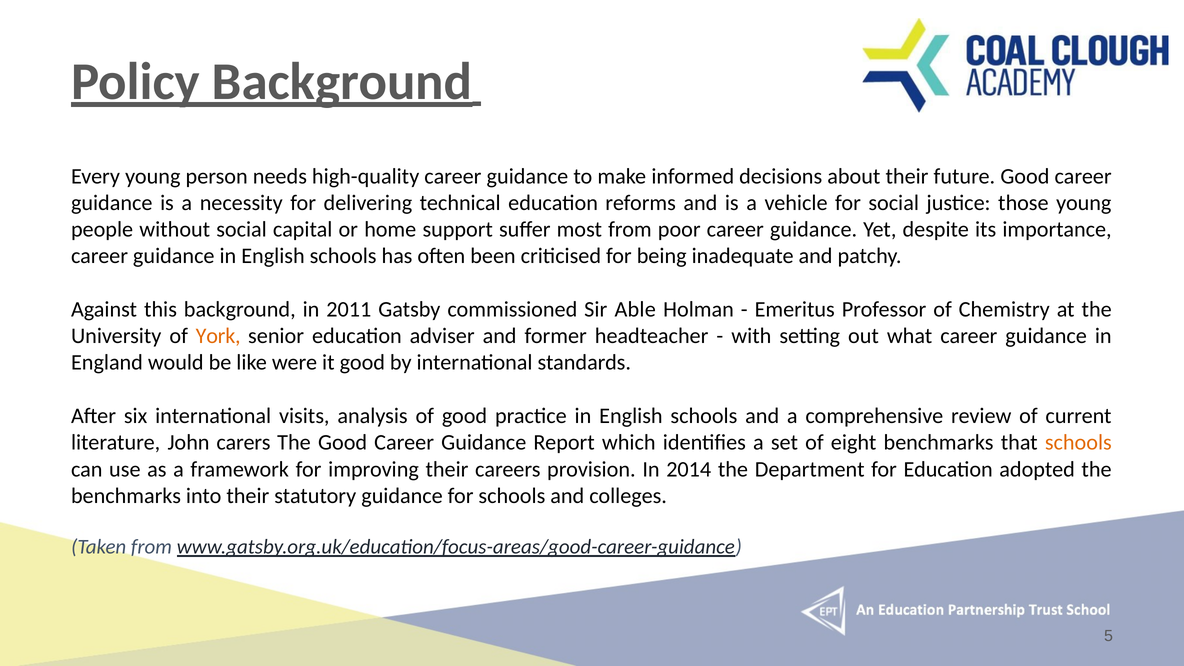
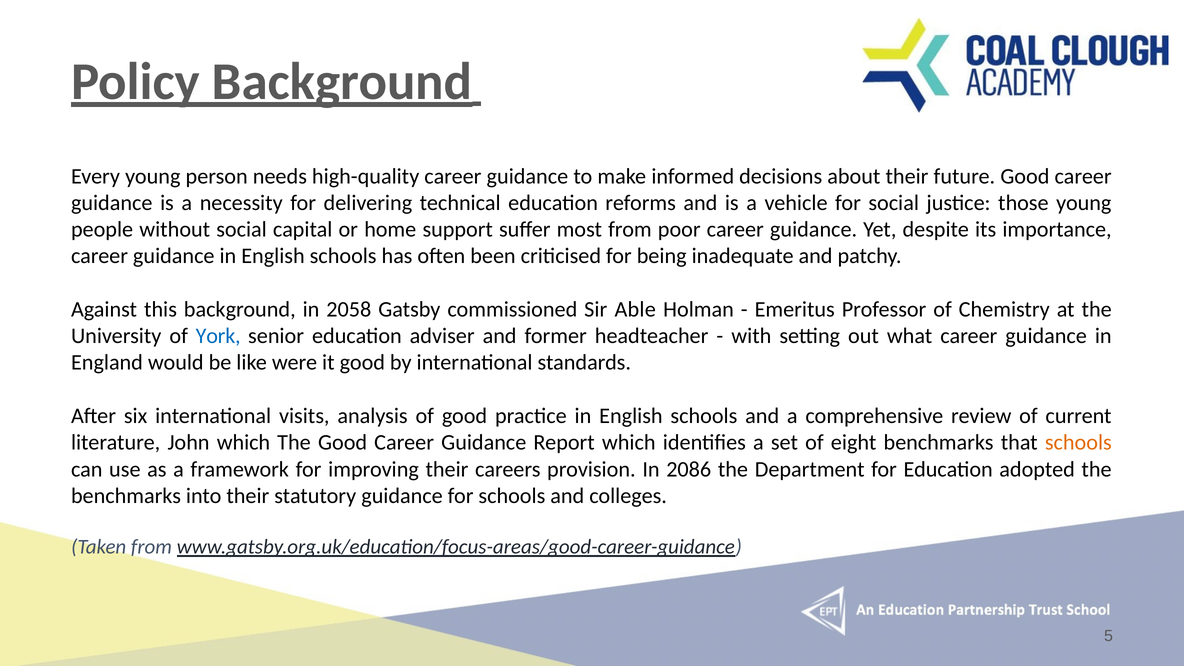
2011: 2011 -> 2058
York colour: orange -> blue
John carers: carers -> which
2014: 2014 -> 2086
